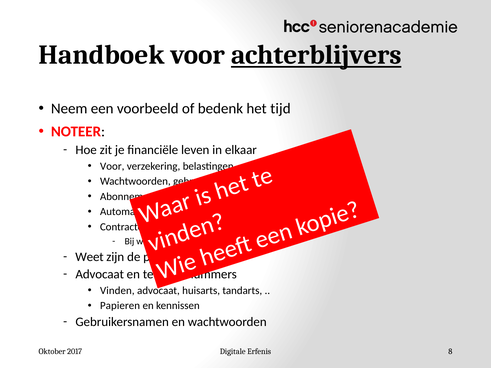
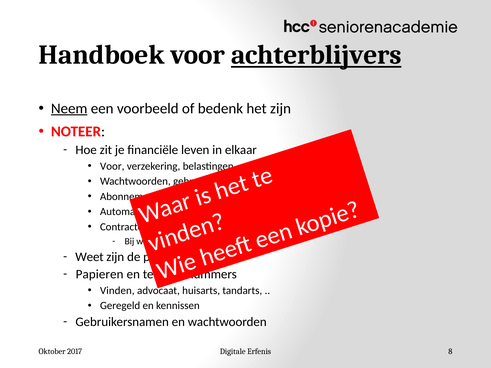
Neem underline: none -> present
het tijd: tijd -> zijn
Advocaat at (100, 274): Advocaat -> Papieren
Papieren at (120, 306): Papieren -> Geregeld
